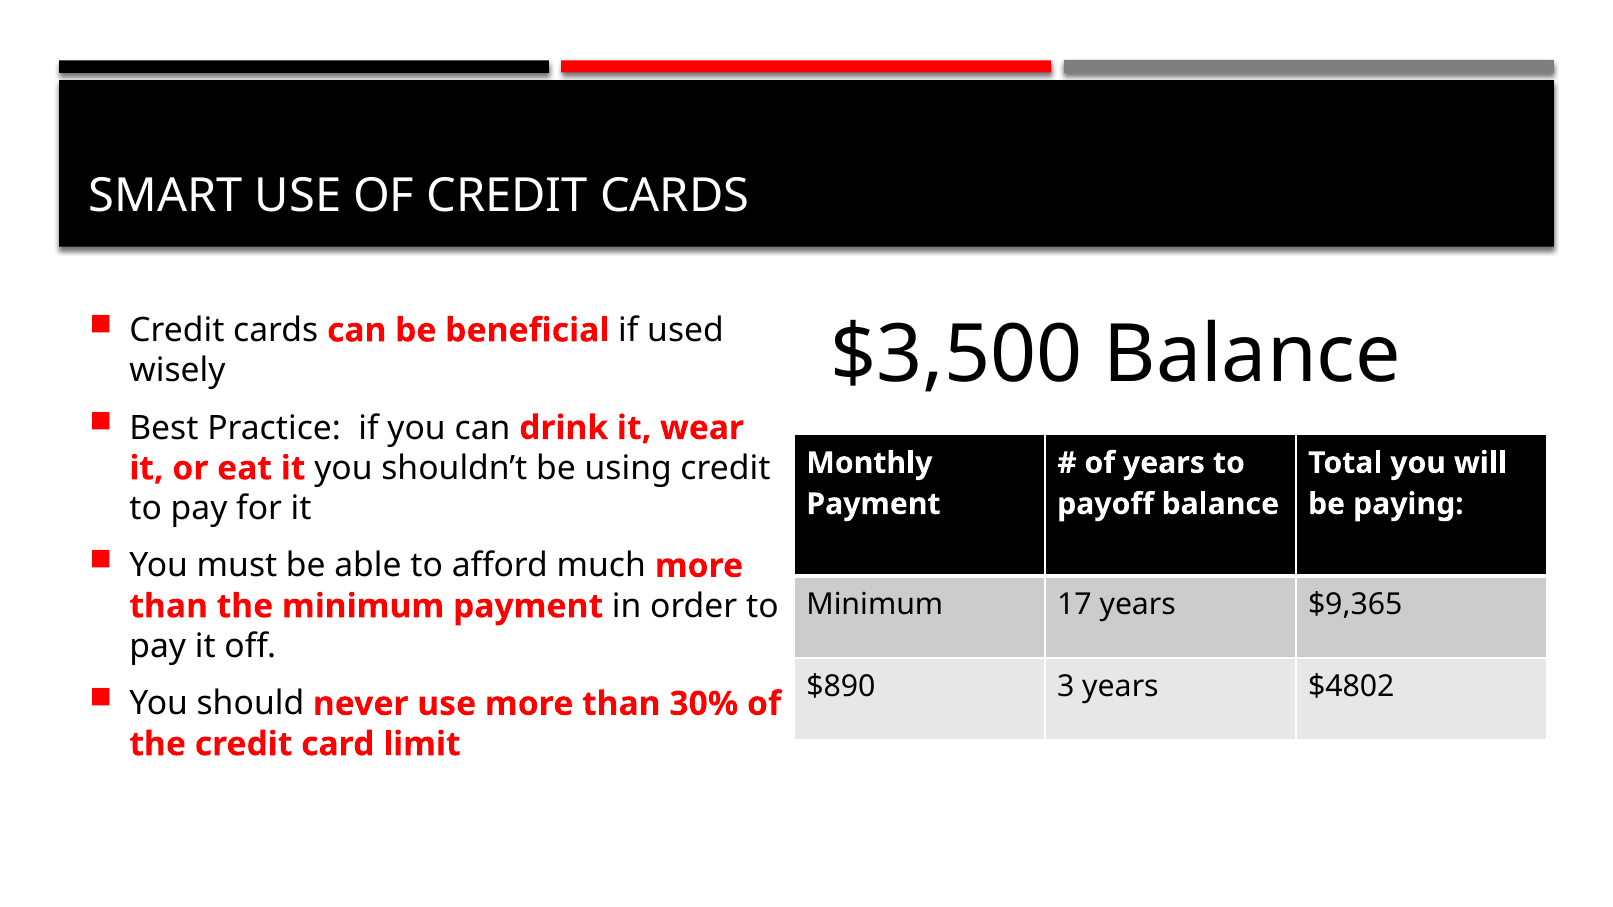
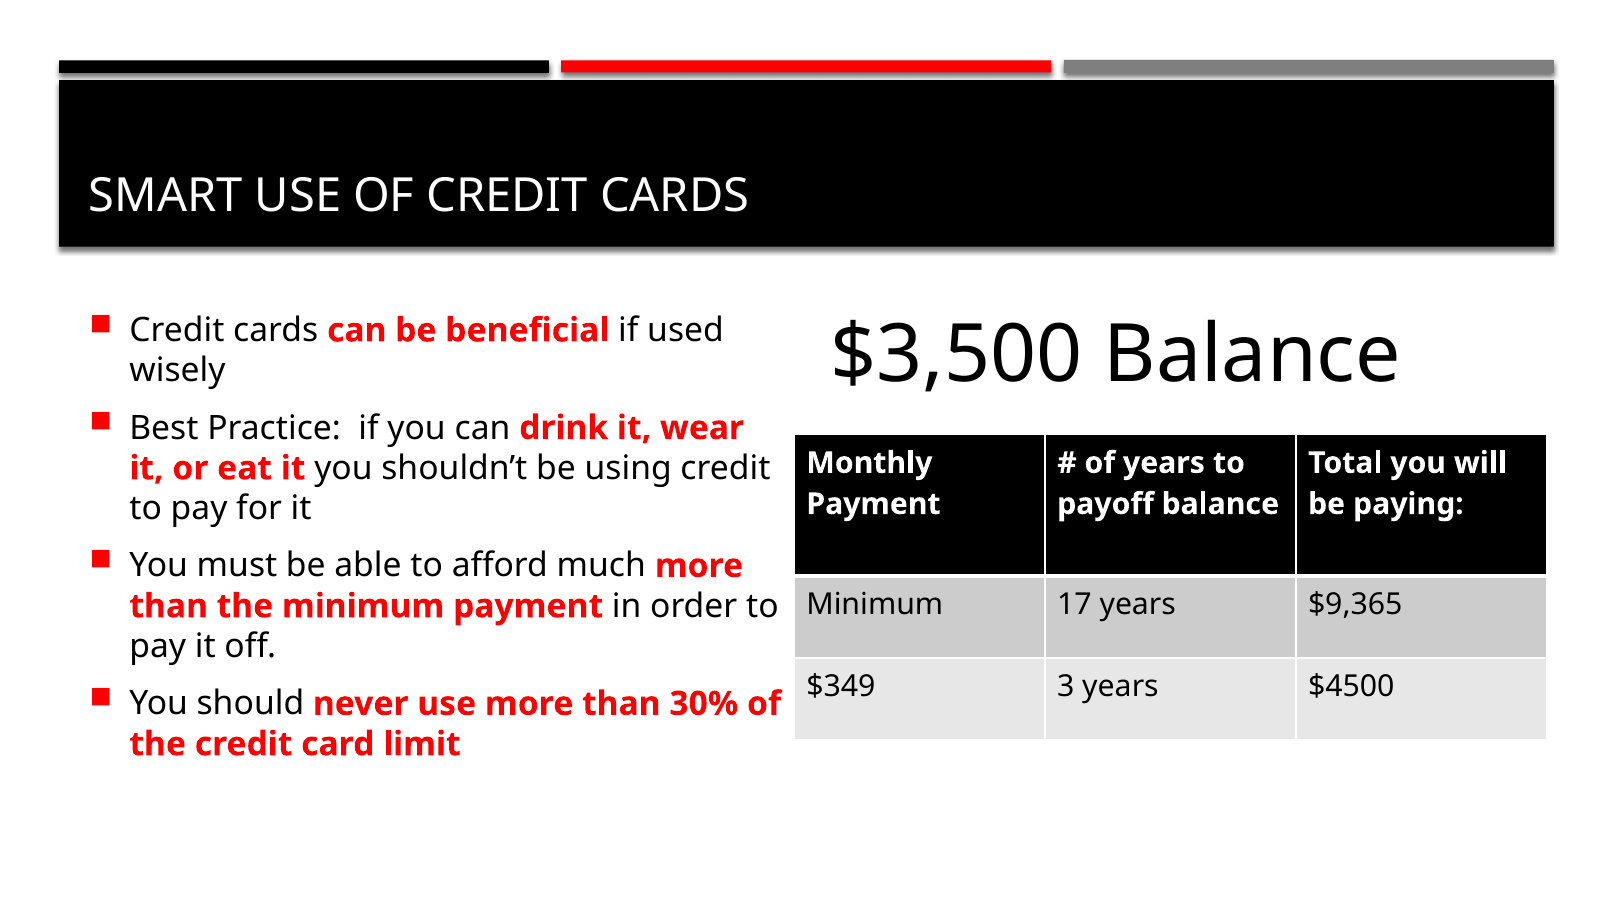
$890: $890 -> $349
$4802: $4802 -> $4500
